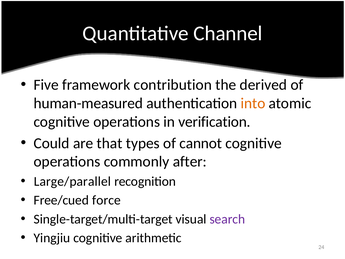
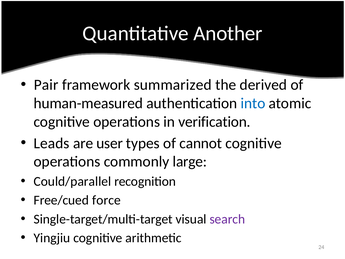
Channel: Channel -> Another
Five: Five -> Pair
contribution: contribution -> summarized
into colour: orange -> blue
Could: Could -> Leads
that: that -> user
after: after -> large
Large/parallel: Large/parallel -> Could/parallel
